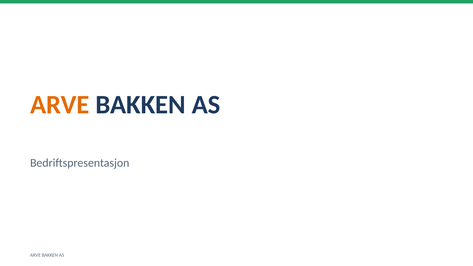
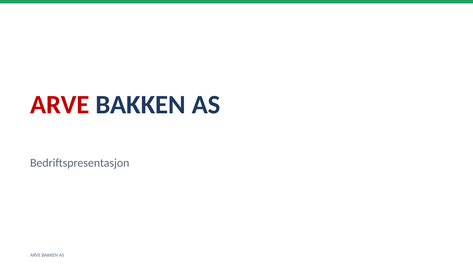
ARVE at (60, 105) colour: orange -> red
